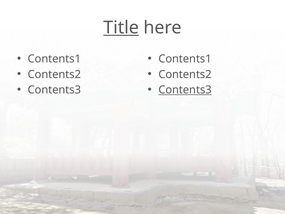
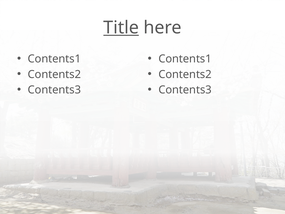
Contents3 at (185, 90) underline: present -> none
